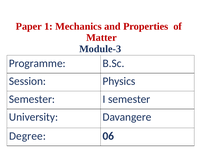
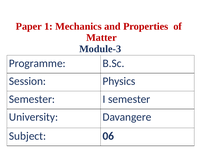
Degree: Degree -> Subject
